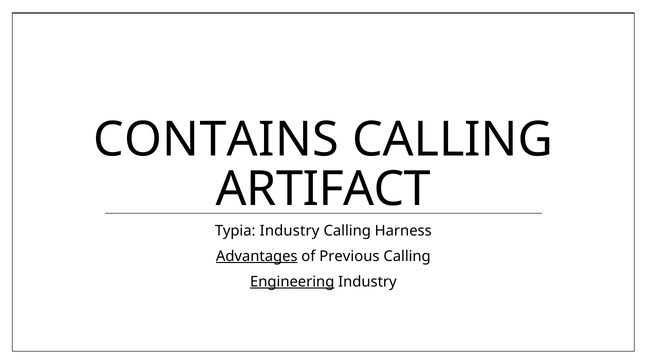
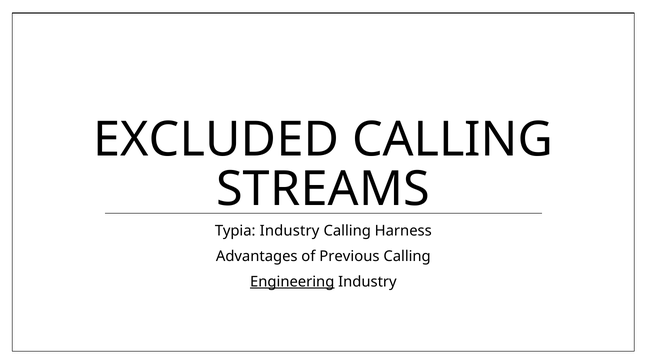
CONTAINS: CONTAINS -> EXCLUDED
ARTIFACT: ARTIFACT -> STREAMS
Advantages underline: present -> none
